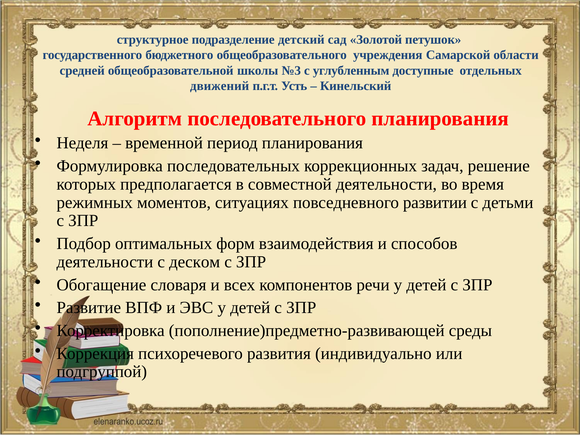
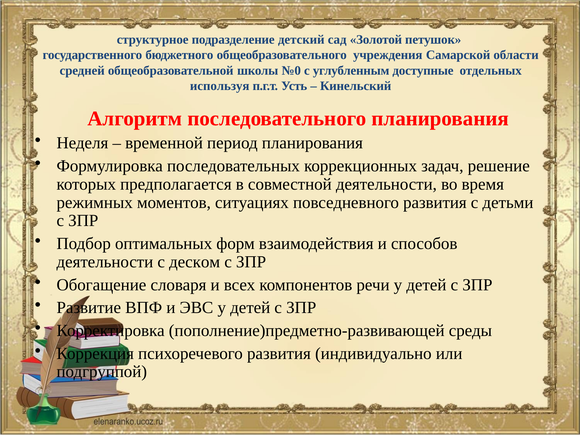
№3: №3 -> №0
движений: движений -> используя
повседневного развитии: развитии -> развития
